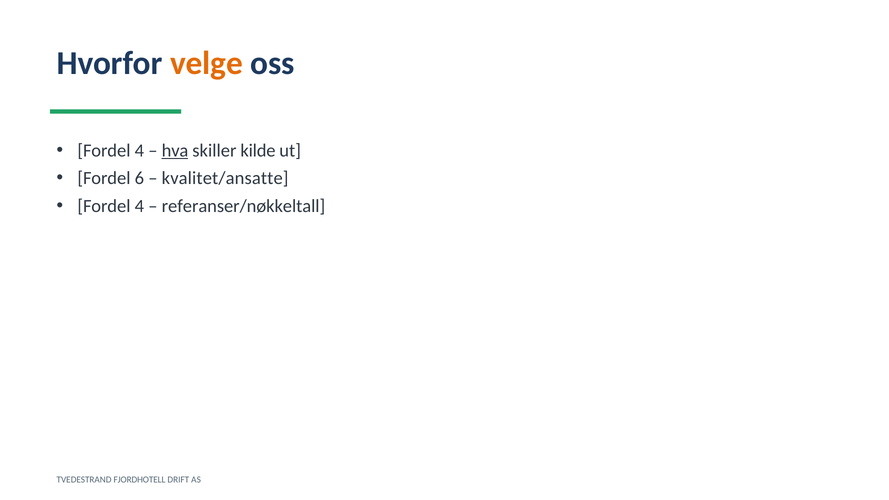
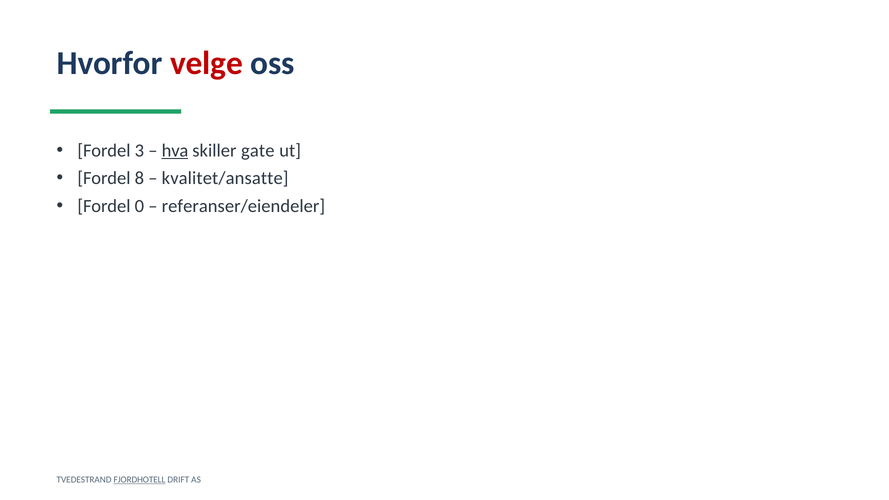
velge colour: orange -> red
4 at (139, 151): 4 -> 3
kilde: kilde -> gate
6: 6 -> 8
4 at (139, 206): 4 -> 0
referanser/nøkkeltall: referanser/nøkkeltall -> referanser/eiendeler
FJORDHOTELL underline: none -> present
